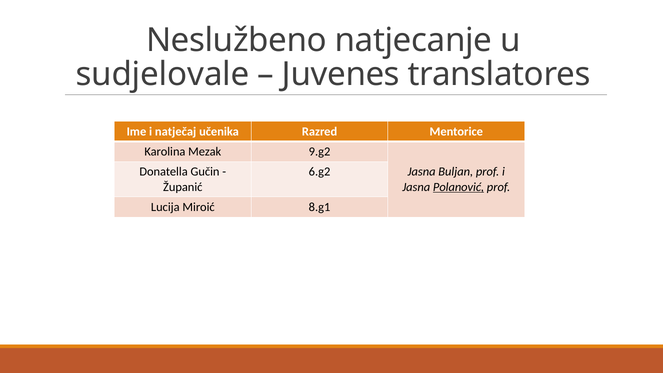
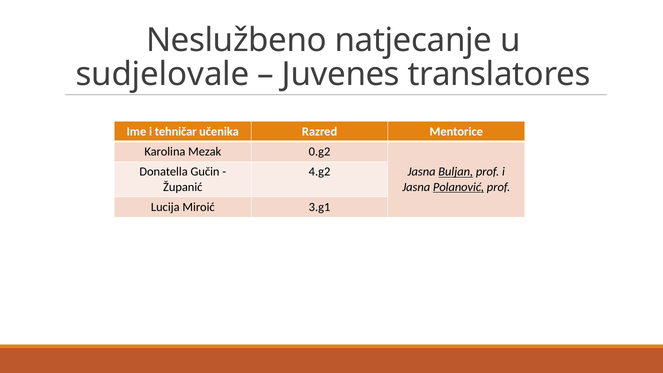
natječaj: natječaj -> tehničar
9.g2: 9.g2 -> 0.g2
6.g2: 6.g2 -> 4.g2
Buljan underline: none -> present
8.g1: 8.g1 -> 3.g1
